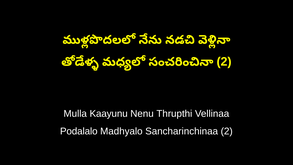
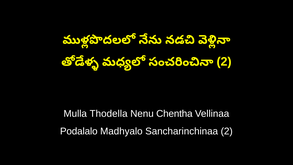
Kaayunu: Kaayunu -> Thodella
Thrupthi: Thrupthi -> Chentha
